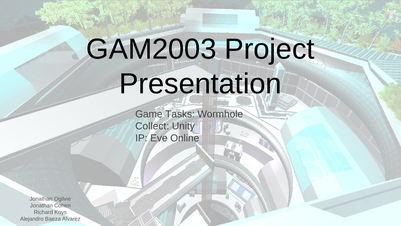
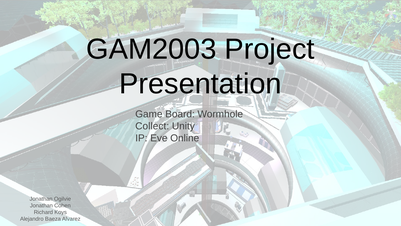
Tasks: Tasks -> Board
